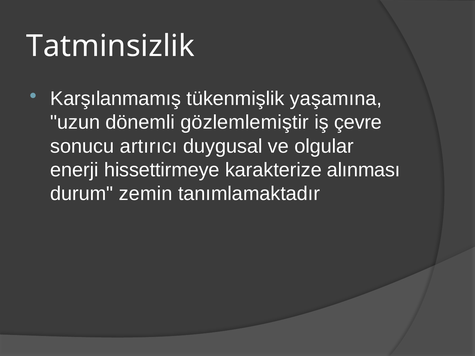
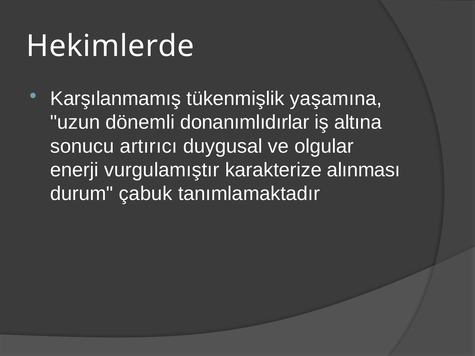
Tatminsizlik: Tatminsizlik -> Hekimlerde
gözlemlemiştir: gözlemlemiştir -> donanımlıdırlar
çevre: çevre -> altına
hissettirmeye: hissettirmeye -> vurgulamıştır
zemin: zemin -> çabuk
